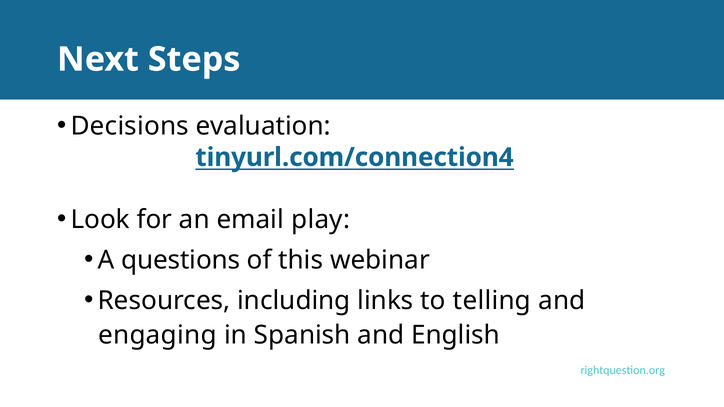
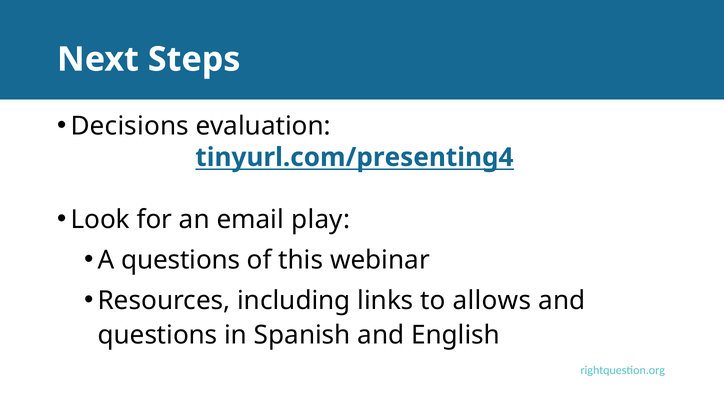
tinyurl.com/connection4: tinyurl.com/connection4 -> tinyurl.com/presenting4
telling: telling -> allows
engaging at (157, 335): engaging -> questions
